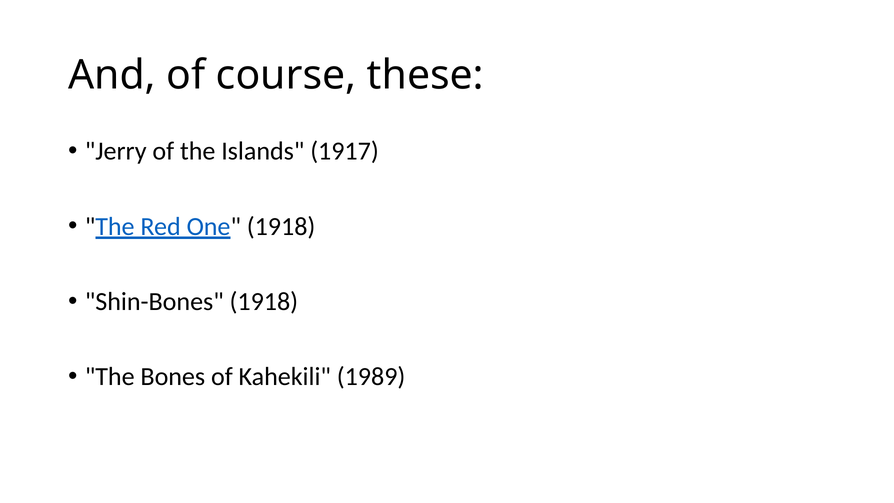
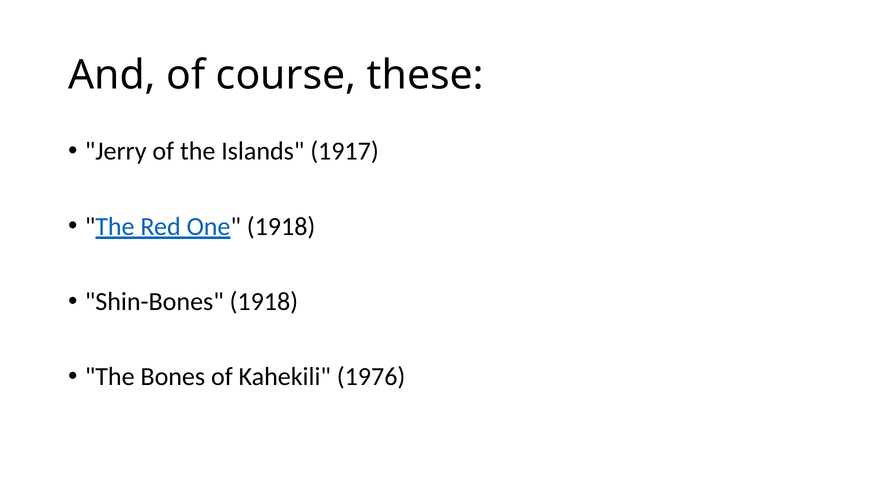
1989: 1989 -> 1976
